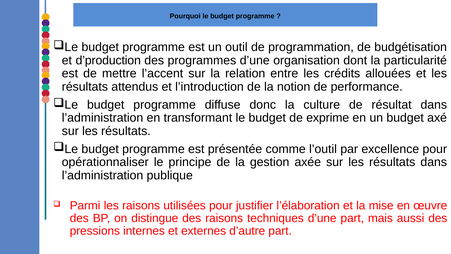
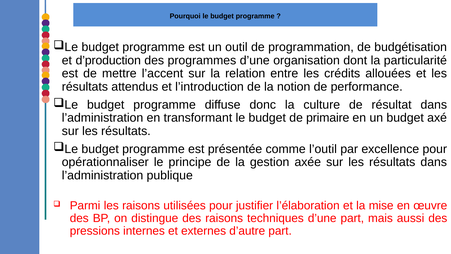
exprime: exprime -> primaire
